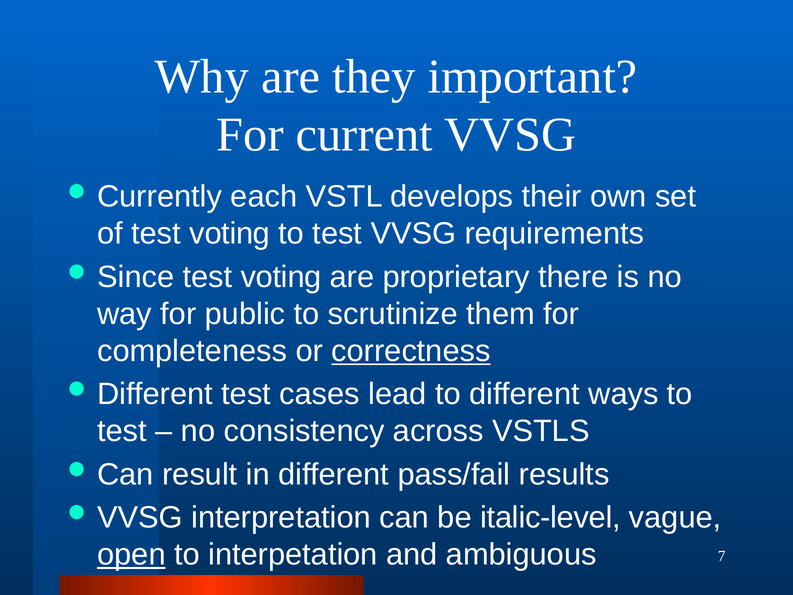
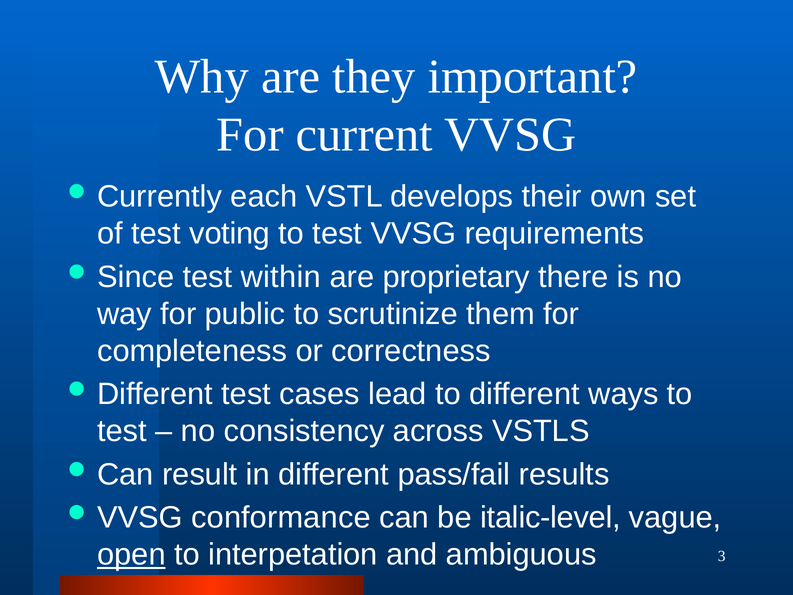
voting at (281, 277): voting -> within
correctness underline: present -> none
interpretation: interpretation -> conformance
7: 7 -> 3
